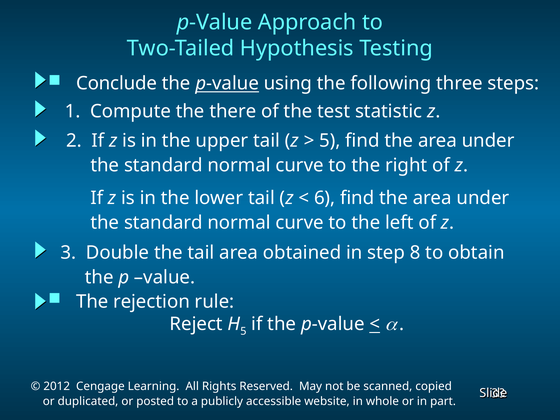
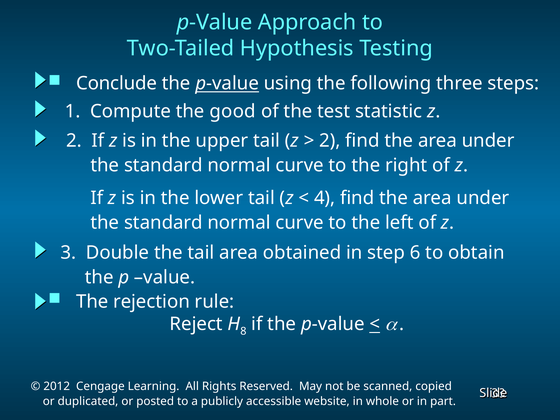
there: there -> good
5 at (330, 141): 5 -> 2
6: 6 -> 4
8: 8 -> 6
5 at (243, 331): 5 -> 8
